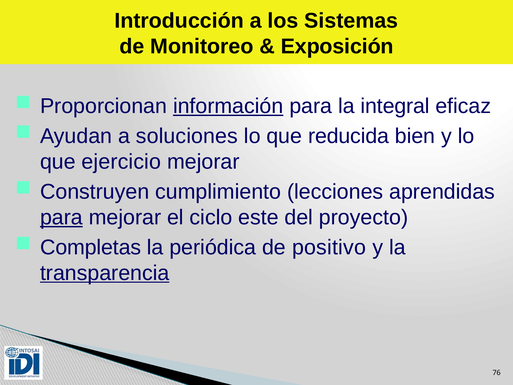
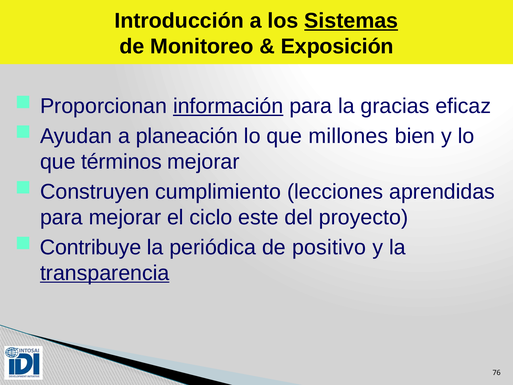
Sistemas underline: none -> present
integral: integral -> gracias
soluciones: soluciones -> planeación
reducida: reducida -> millones
ejercicio: ejercicio -> términos
para at (61, 217) underline: present -> none
Completas: Completas -> Contribuye
